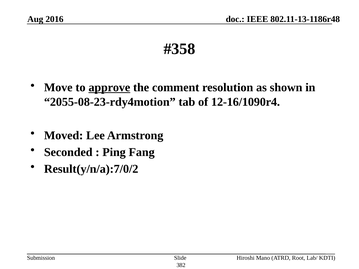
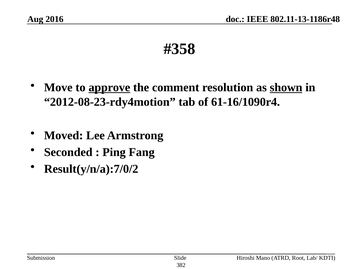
shown underline: none -> present
2055-08-23-rdy4motion: 2055-08-23-rdy4motion -> 2012-08-23-rdy4motion
12-16/1090r4: 12-16/1090r4 -> 61-16/1090r4
